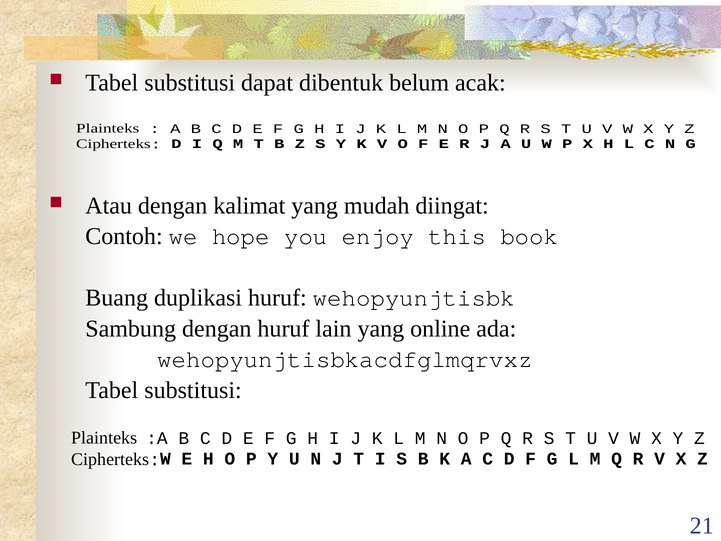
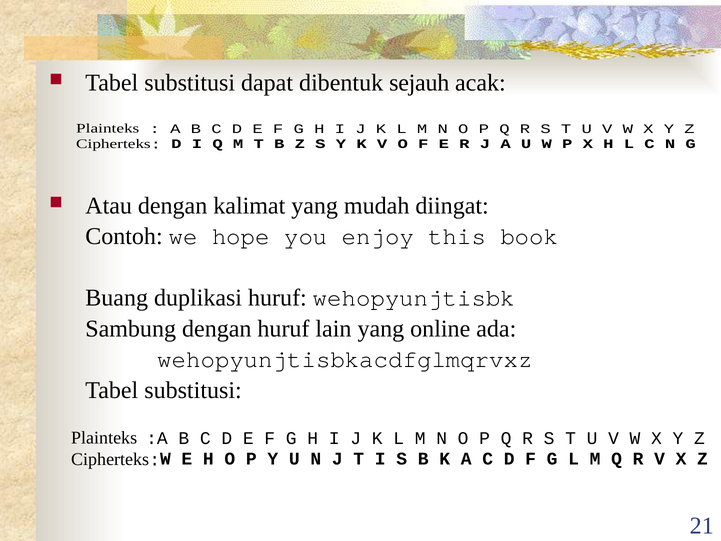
belum: belum -> sejauh
